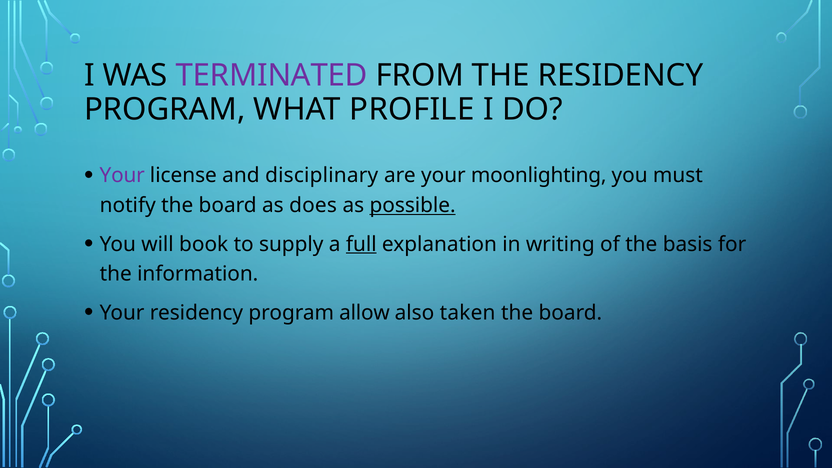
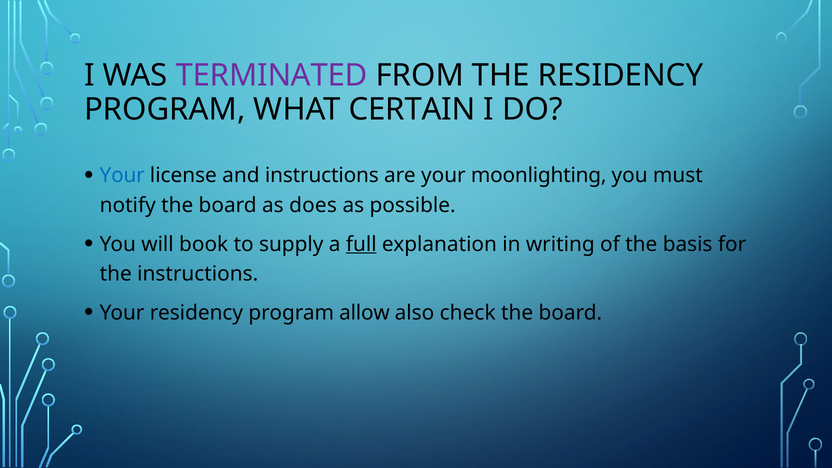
PROFILE: PROFILE -> CERTAIN
Your at (122, 176) colour: purple -> blue
and disciplinary: disciplinary -> instructions
possible underline: present -> none
the information: information -> instructions
taken: taken -> check
